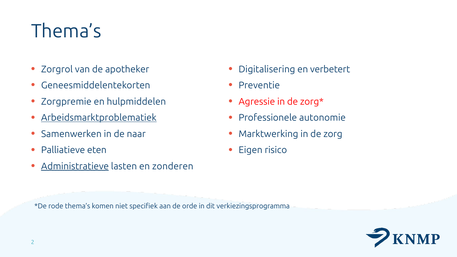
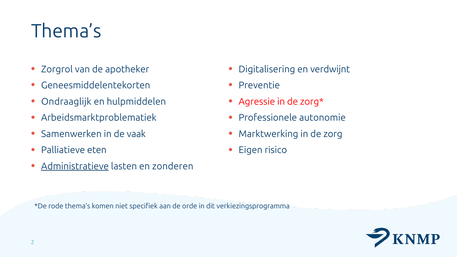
verbetert: verbetert -> verdwijnt
Zorgpremie: Zorgpremie -> Ondraaglijk
Arbeidsmarktproblematiek underline: present -> none
naar: naar -> vaak
